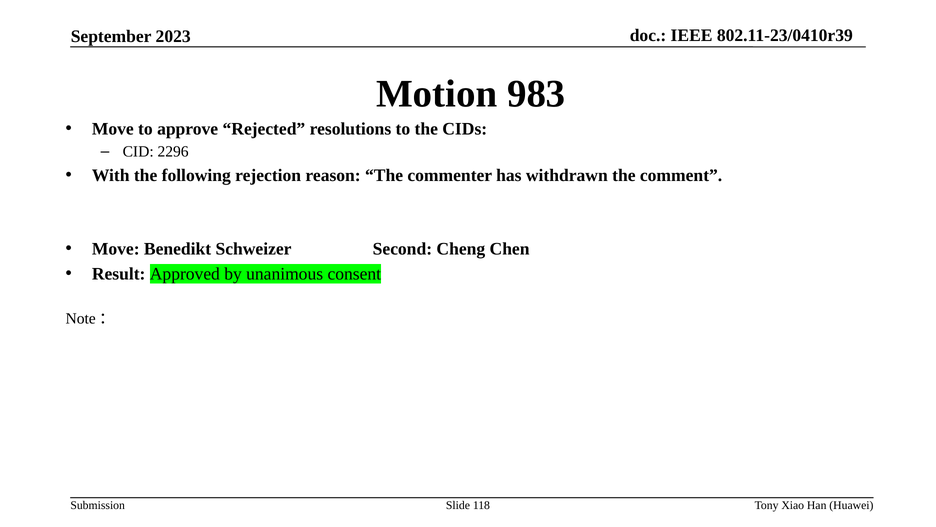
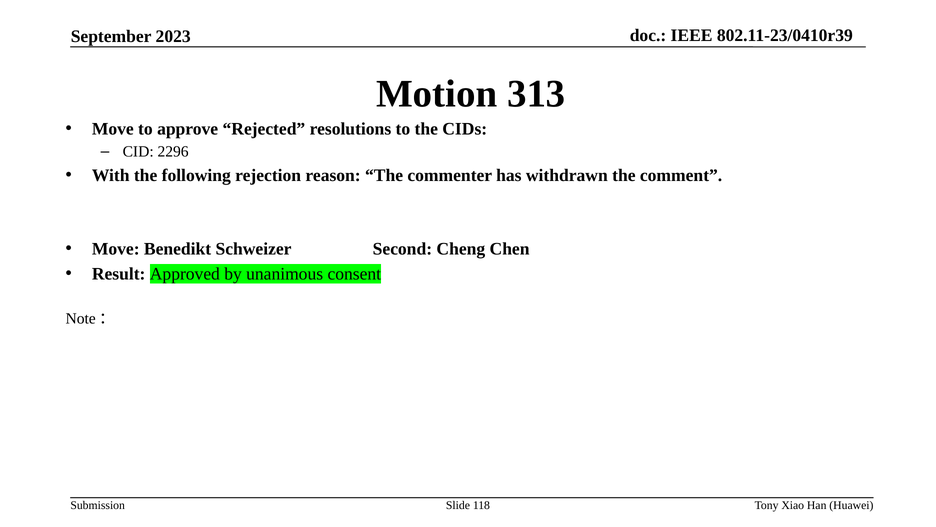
983: 983 -> 313
